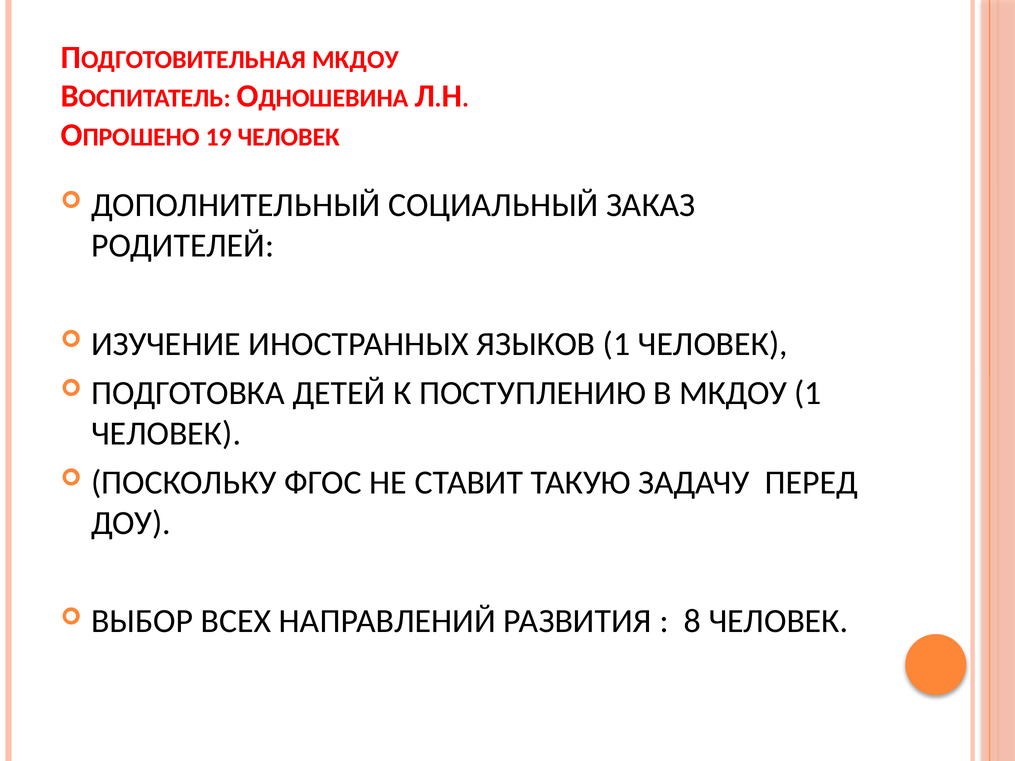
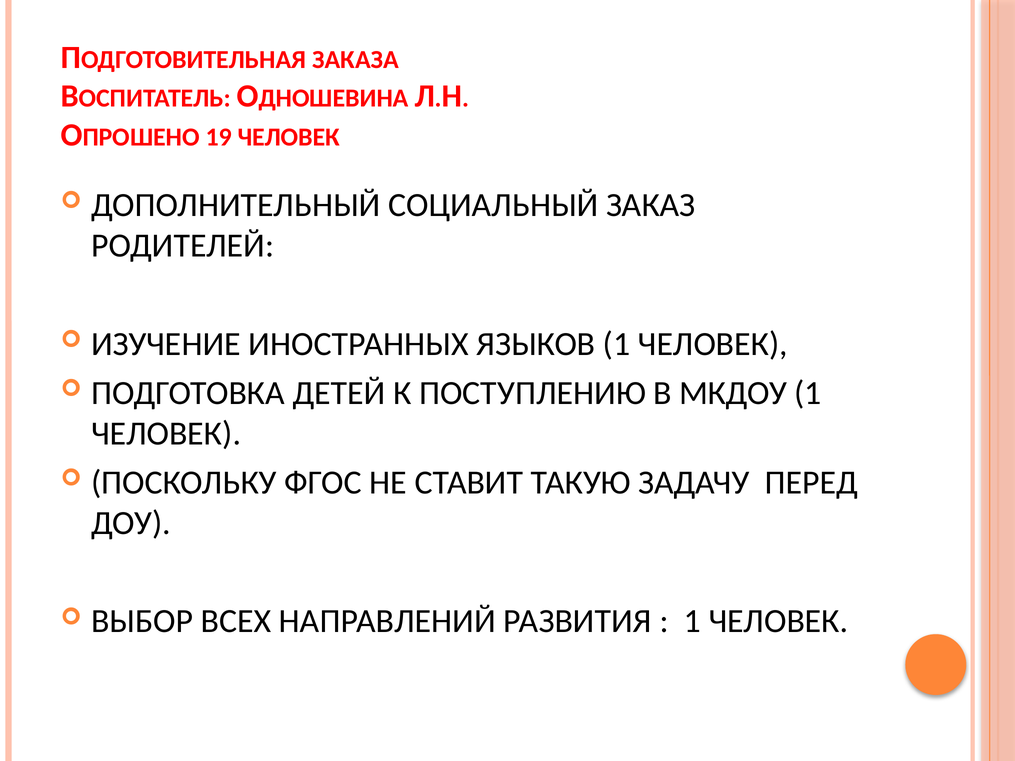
МКДОУ at (356, 60): МКДОУ -> ЗАКАЗА
8 at (692, 622): 8 -> 1
